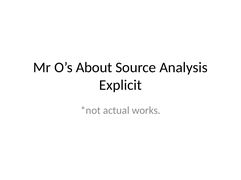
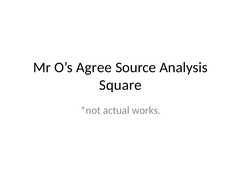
About: About -> Agree
Explicit: Explicit -> Square
